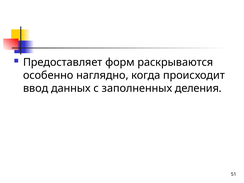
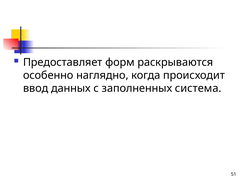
деления: деления -> система
